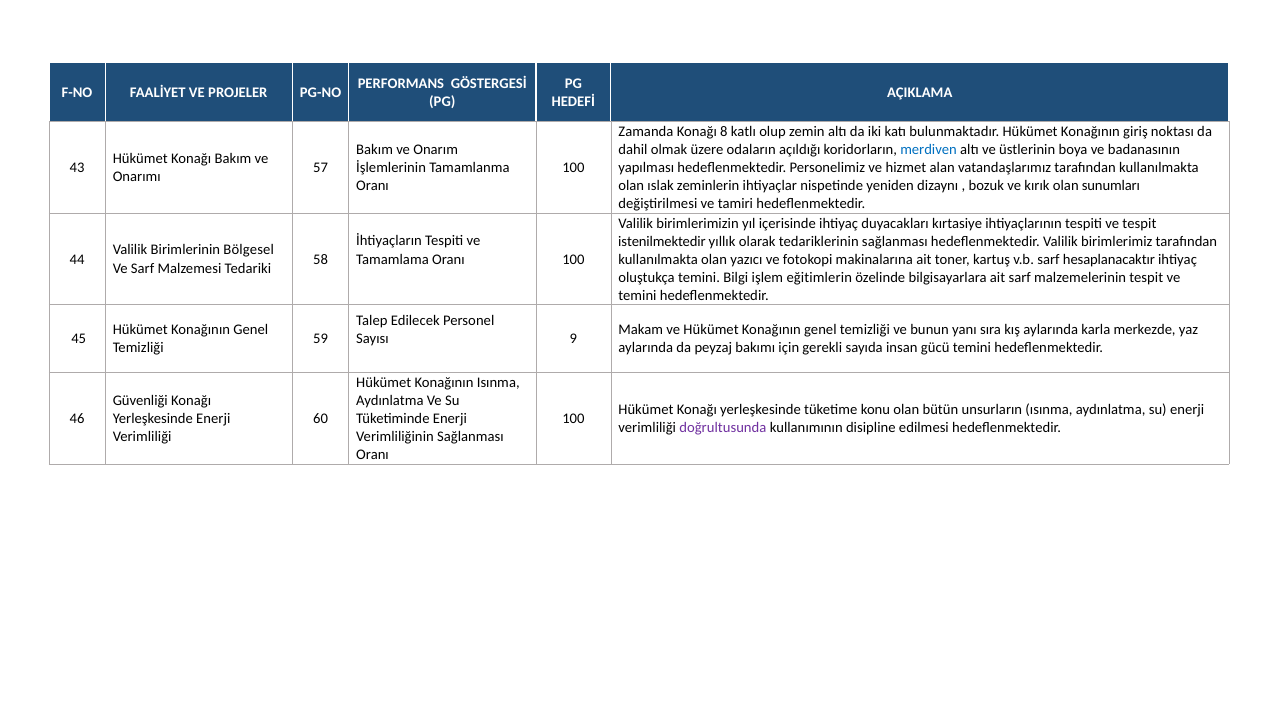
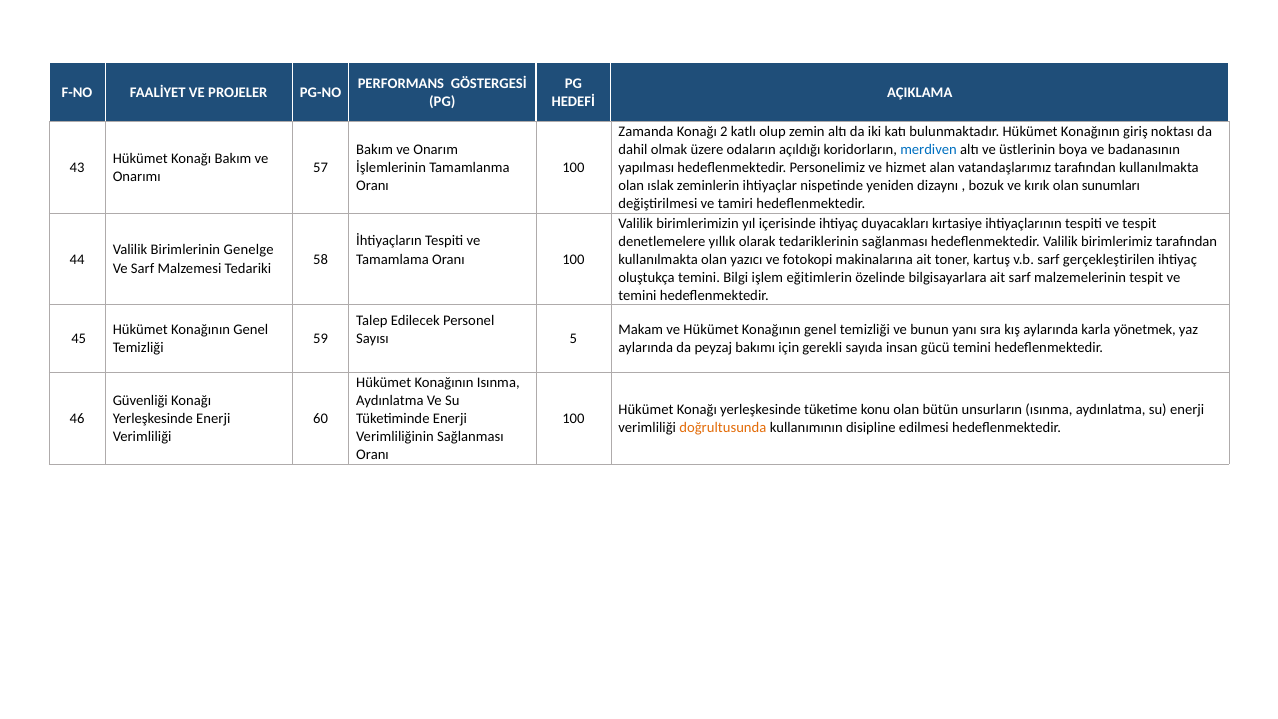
8: 8 -> 2
istenilmektedir: istenilmektedir -> denetlemelere
Bölgesel: Bölgesel -> Genelge
hesaplanacaktır: hesaplanacaktır -> gerçekleştirilen
merkezde: merkezde -> yönetmek
9: 9 -> 5
doğrultusunda colour: purple -> orange
